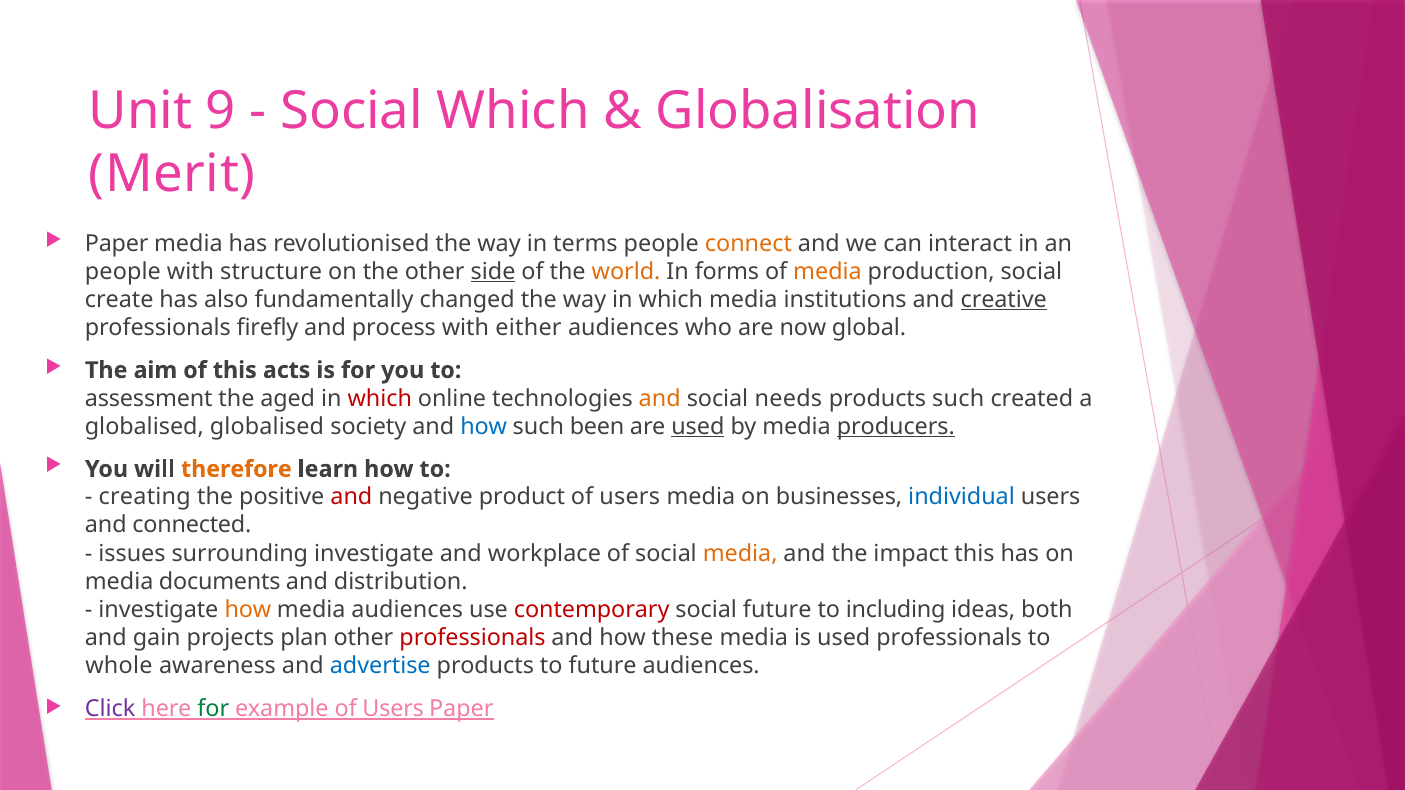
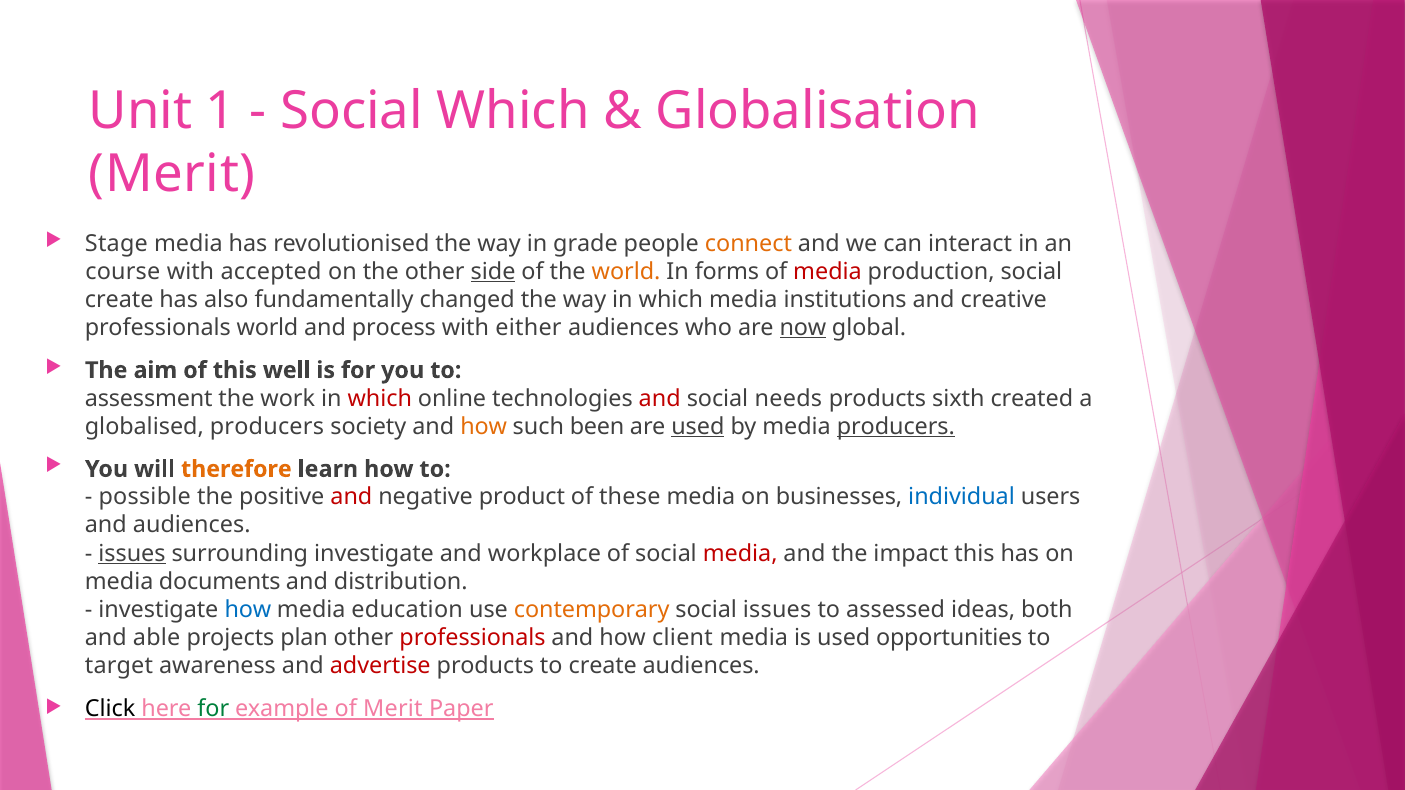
9: 9 -> 1
Paper at (117, 243): Paper -> Stage
terms: terms -> grade
people at (123, 271): people -> course
structure: structure -> accepted
media at (828, 271) colour: orange -> red
creative underline: present -> none
professionals firefly: firefly -> world
now underline: none -> present
acts: acts -> well
aged: aged -> work
and at (660, 398) colour: orange -> red
products such: such -> sixth
globalised globalised: globalised -> producers
how at (484, 427) colour: blue -> orange
creating: creating -> possible
users at (630, 497): users -> these
and connected: connected -> audiences
issues at (132, 554) underline: none -> present
media at (740, 554) colour: orange -> red
how at (248, 610) colour: orange -> blue
media audiences: audiences -> education
contemporary colour: red -> orange
social future: future -> issues
including: including -> assessed
gain: gain -> able
these: these -> client
used professionals: professionals -> opportunities
whole: whole -> target
advertise colour: blue -> red
to future: future -> create
Click colour: purple -> black
example of Users: Users -> Merit
